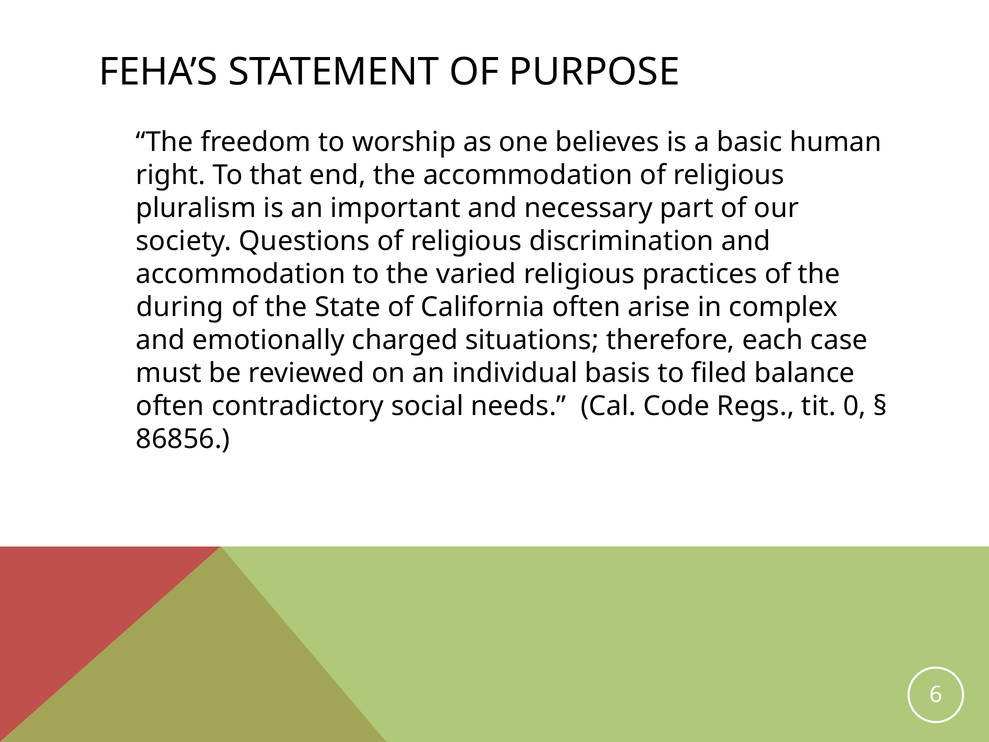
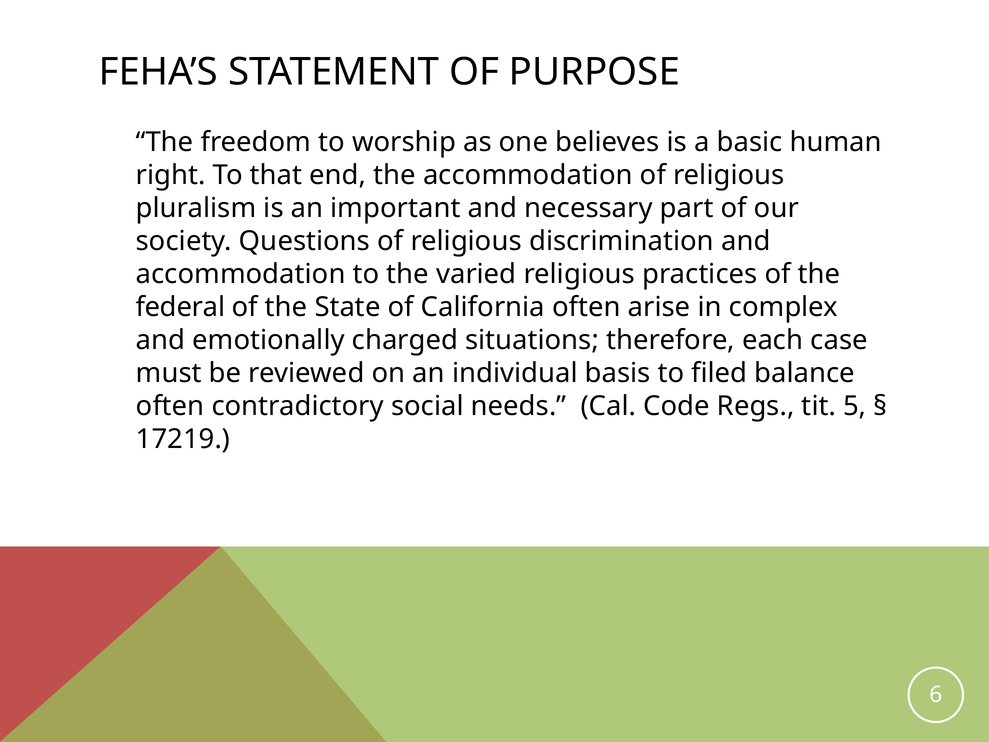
during: during -> federal
0: 0 -> 5
86856: 86856 -> 17219
